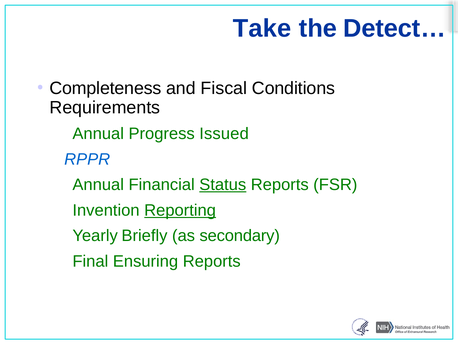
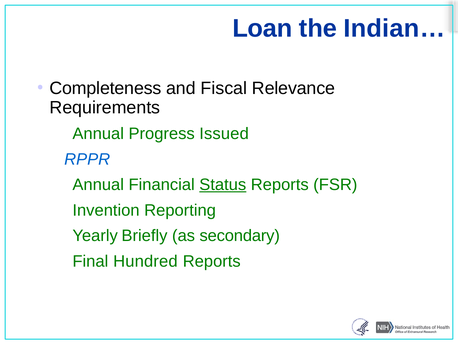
Take: Take -> Loan
Detect…: Detect… -> Indian…
Conditions: Conditions -> Relevance
Reporting underline: present -> none
Ensuring: Ensuring -> Hundred
